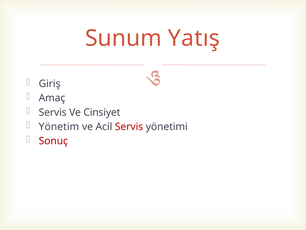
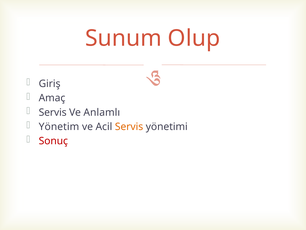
Yatış: Yatış -> Olup
Cinsiyet: Cinsiyet -> Anlamlı
Servis at (129, 126) colour: red -> orange
